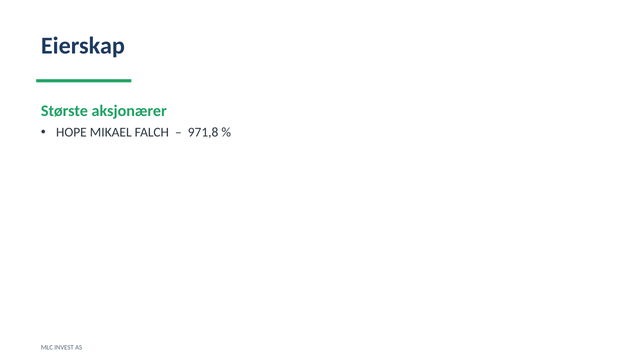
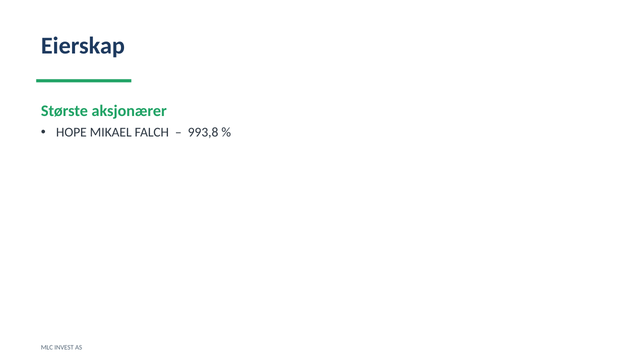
971,8: 971,8 -> 993,8
